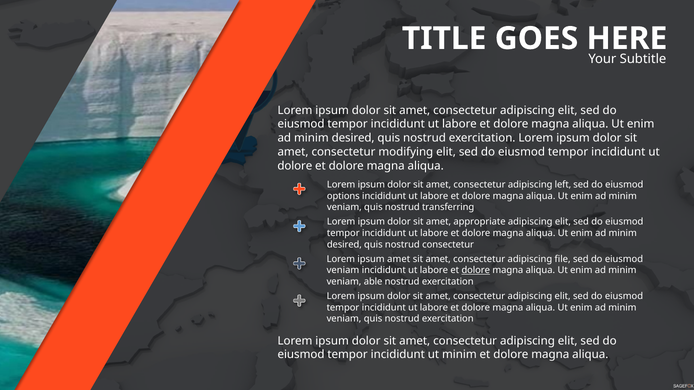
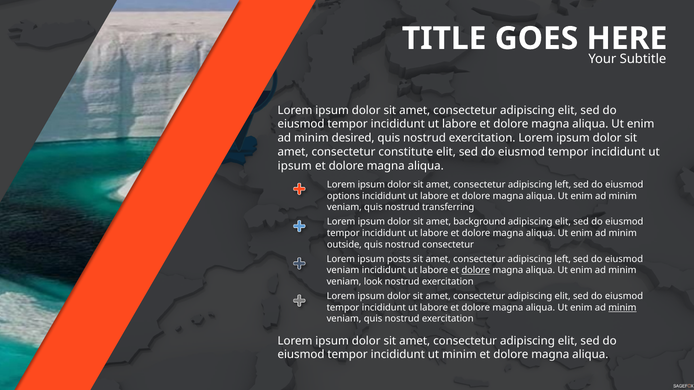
modifying: modifying -> constitute
dolore at (295, 166): dolore -> ipsum
appropriate: appropriate -> background
desired at (344, 245): desired -> outside
ipsum amet: amet -> posts
file at (563, 259): file -> left
able: able -> look
minim at (622, 308) underline: none -> present
